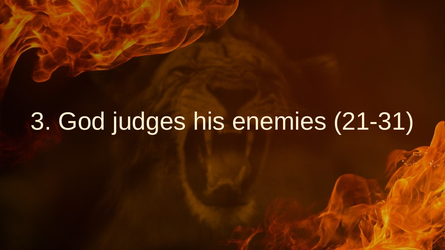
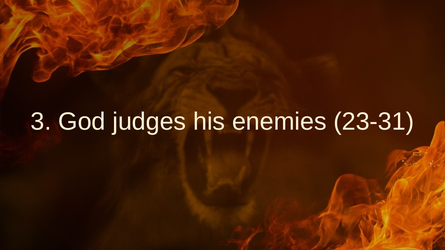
21-31: 21-31 -> 23-31
